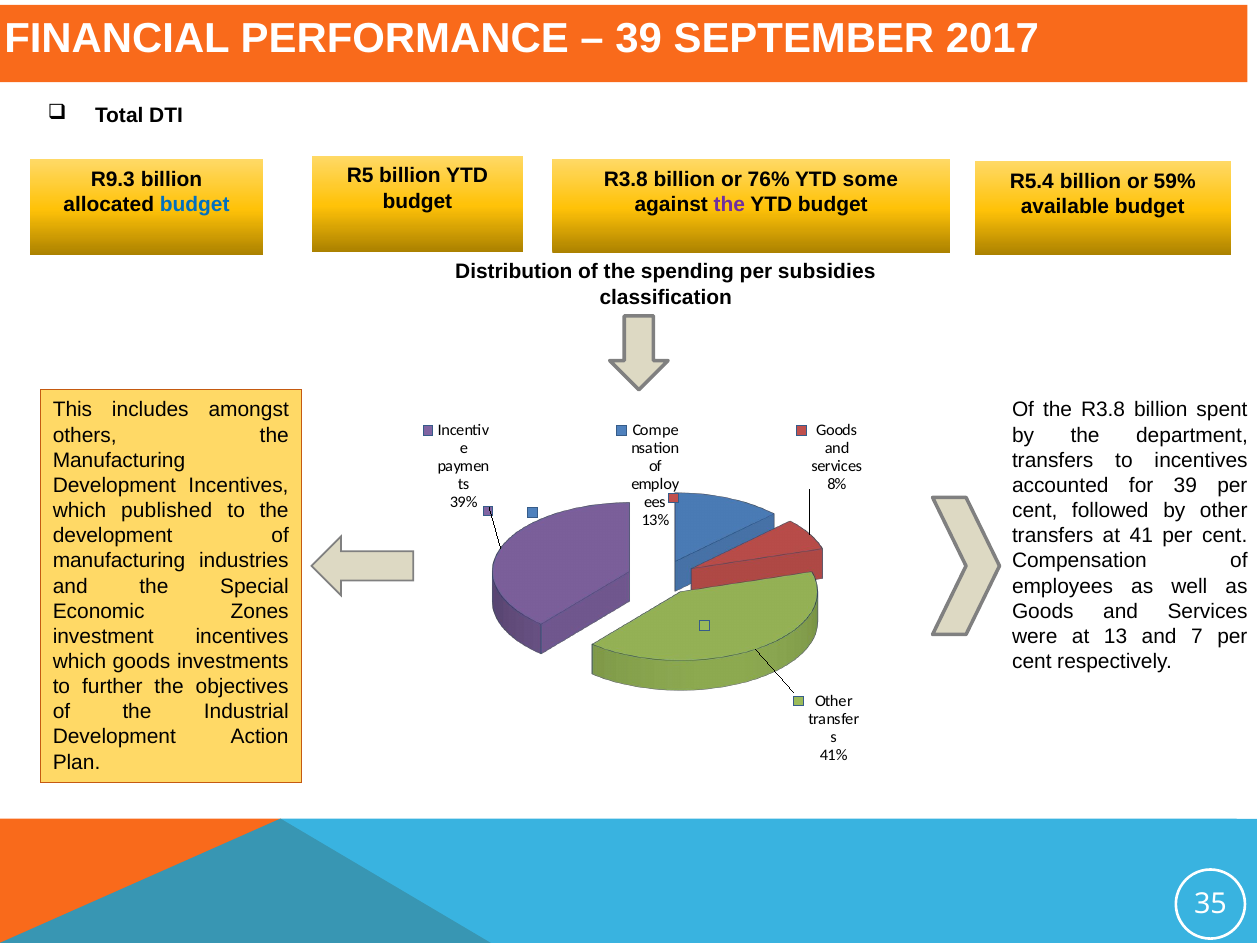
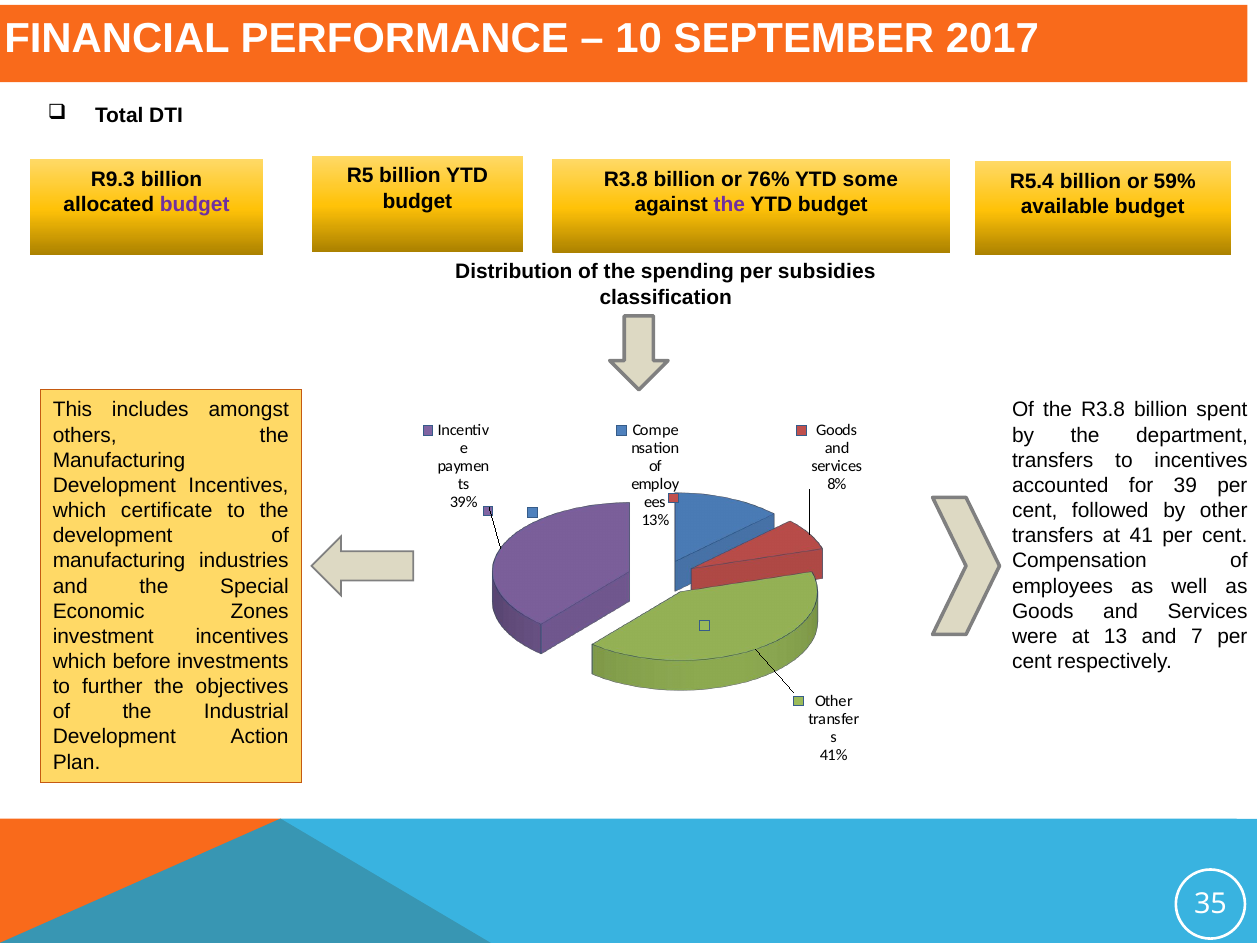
39 at (639, 39): 39 -> 10
budget at (195, 205) colour: blue -> purple
published: published -> certificate
which goods: goods -> before
